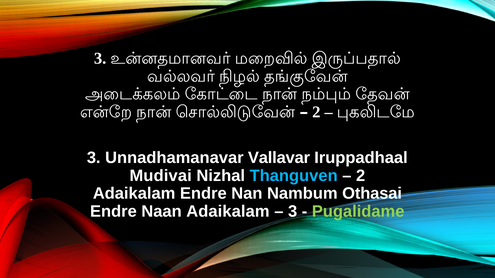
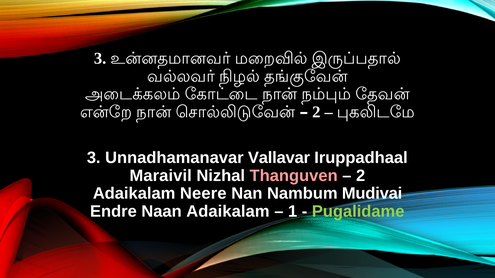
Mudivai: Mudivai -> Maraivil
Thanguven colour: light blue -> pink
Adaikalam Endre: Endre -> Neere
Othasai: Othasai -> Mudivai
3 at (293, 212): 3 -> 1
